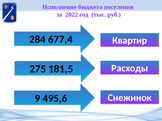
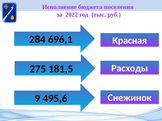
677,4: 677,4 -> 696,1
Квартир: Квартир -> Красная
